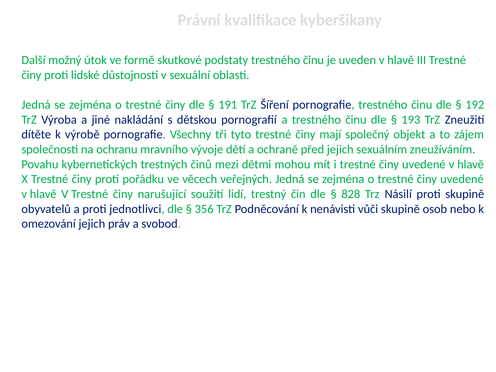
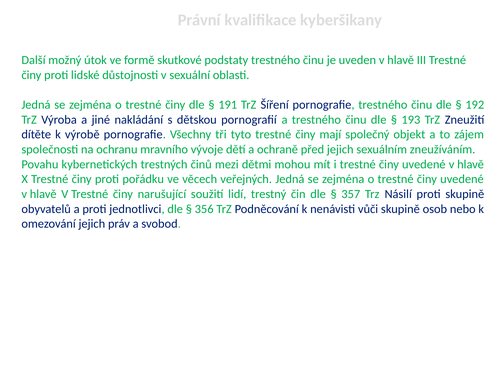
828: 828 -> 357
